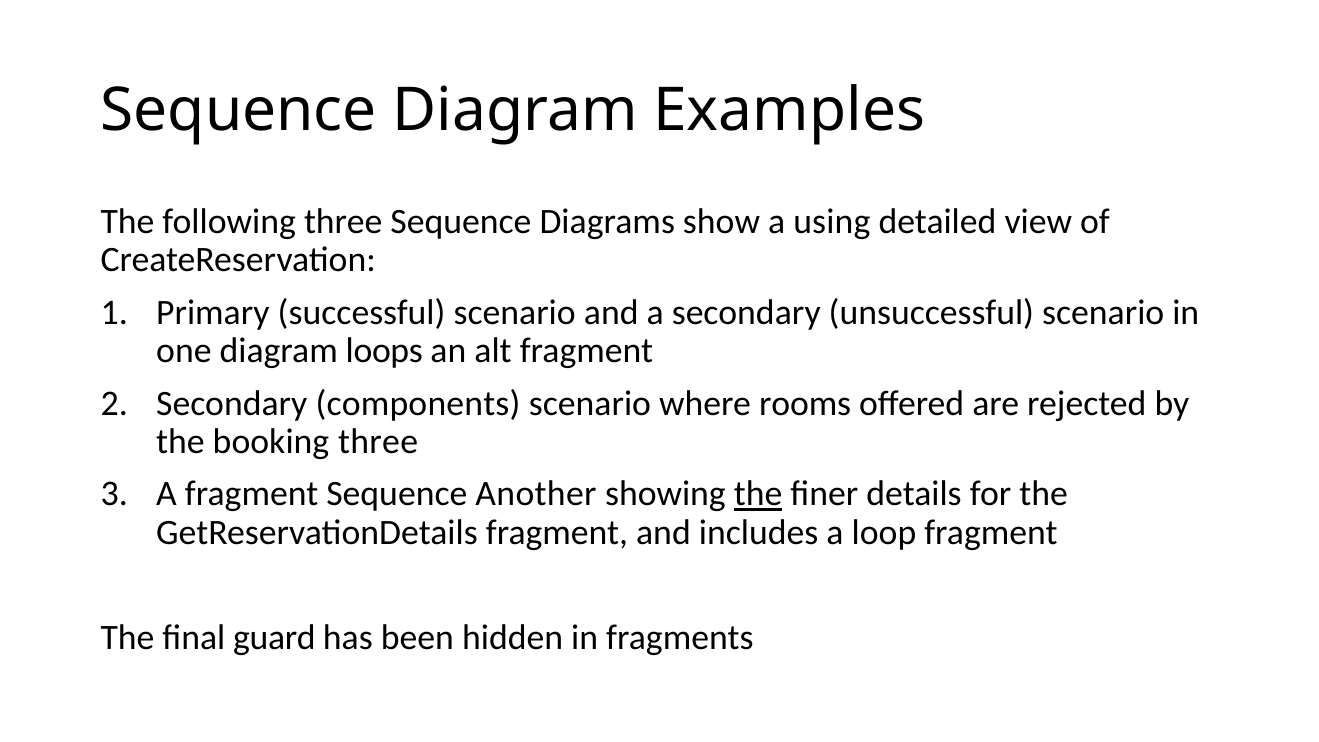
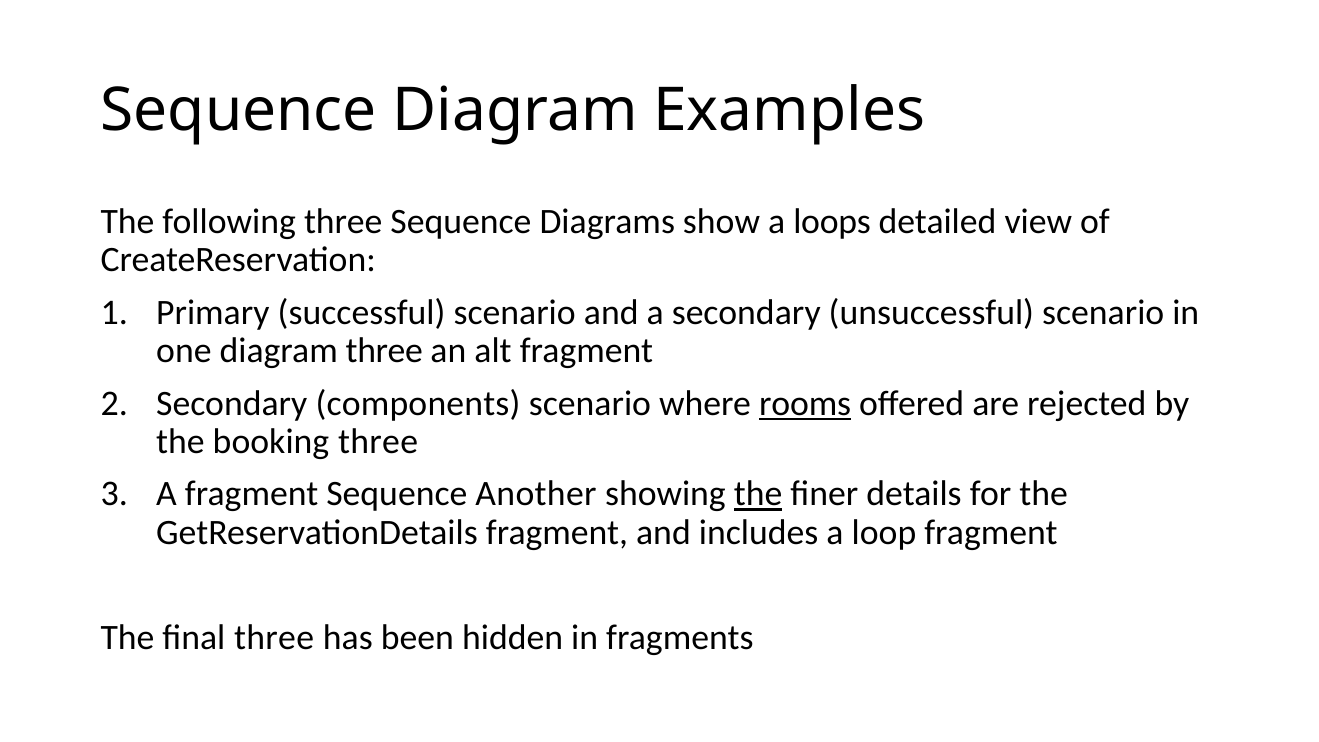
using: using -> loops
diagram loops: loops -> three
rooms underline: none -> present
final guard: guard -> three
